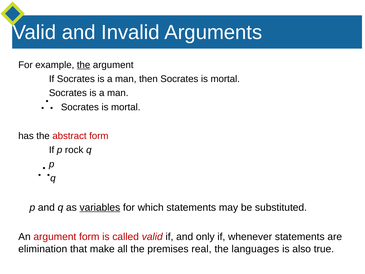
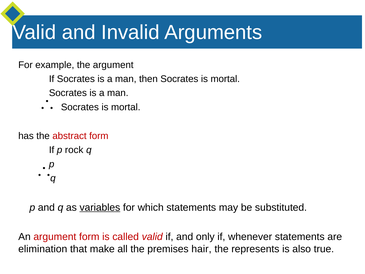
the at (84, 65) underline: present -> none
real: real -> hair
languages: languages -> represents
